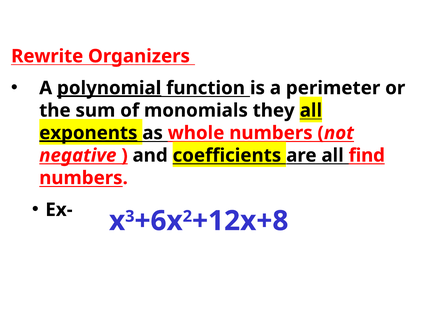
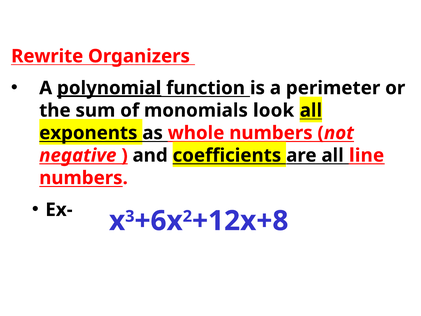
they: they -> look
exponents underline: present -> none
find: find -> line
